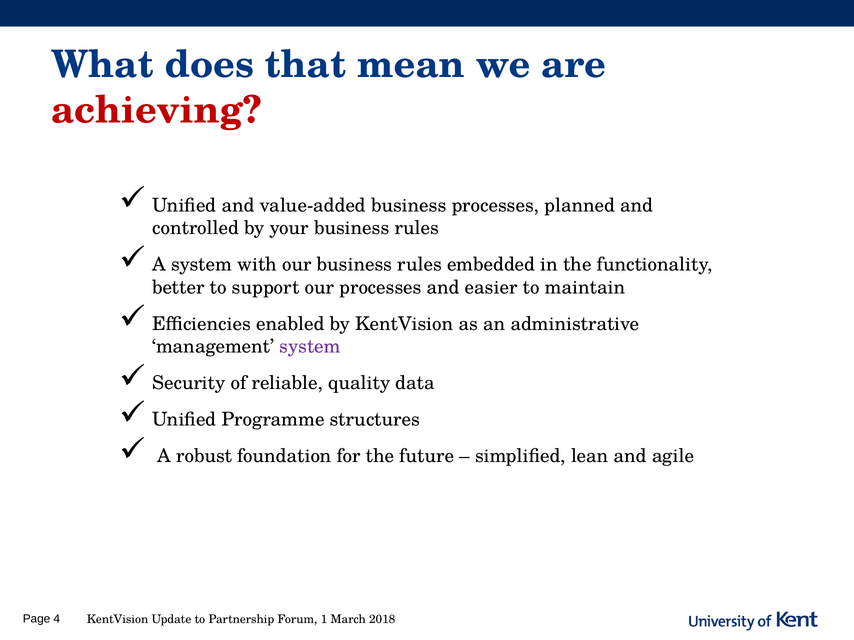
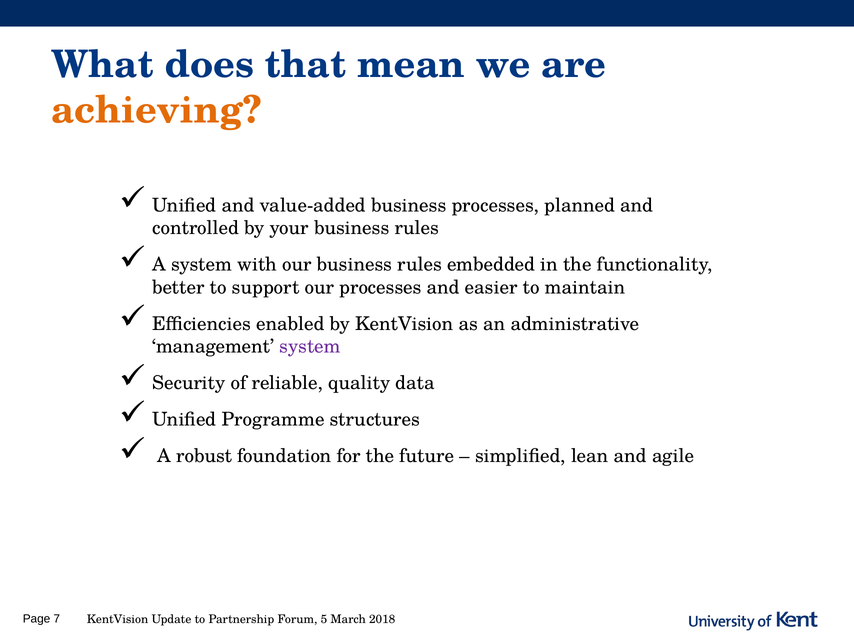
achieving colour: red -> orange
4: 4 -> 7
1: 1 -> 5
